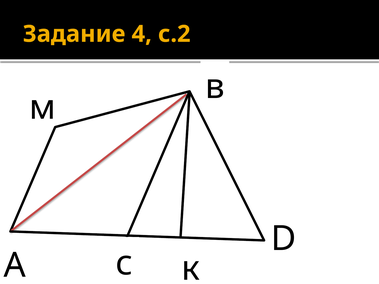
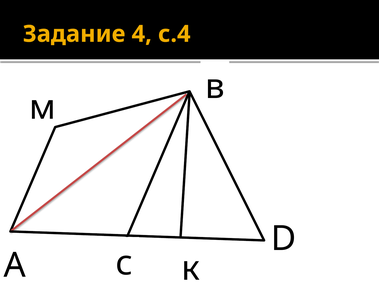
с.2: с.2 -> с.4
